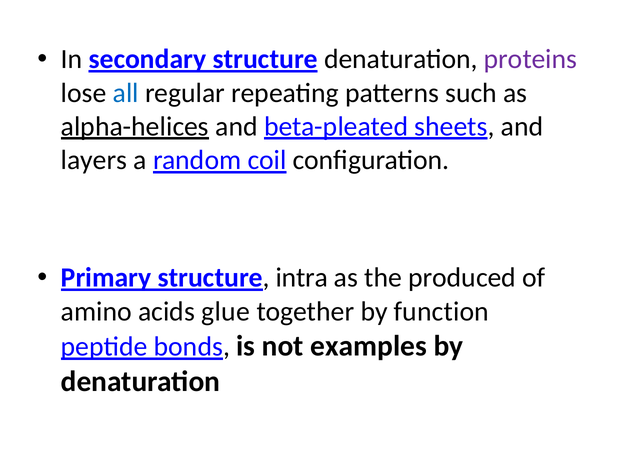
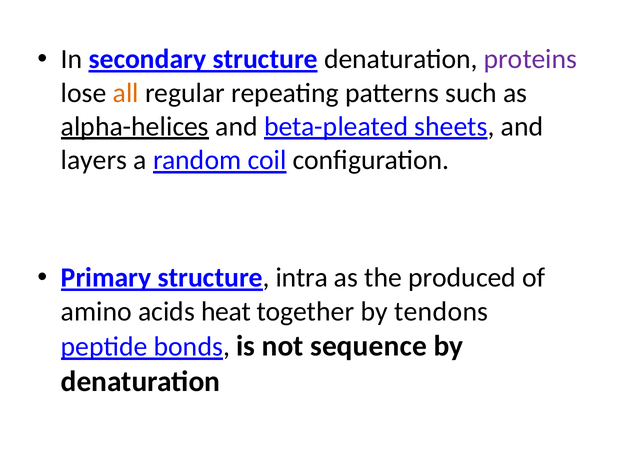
all colour: blue -> orange
glue: glue -> heat
function: function -> tendons
examples: examples -> sequence
